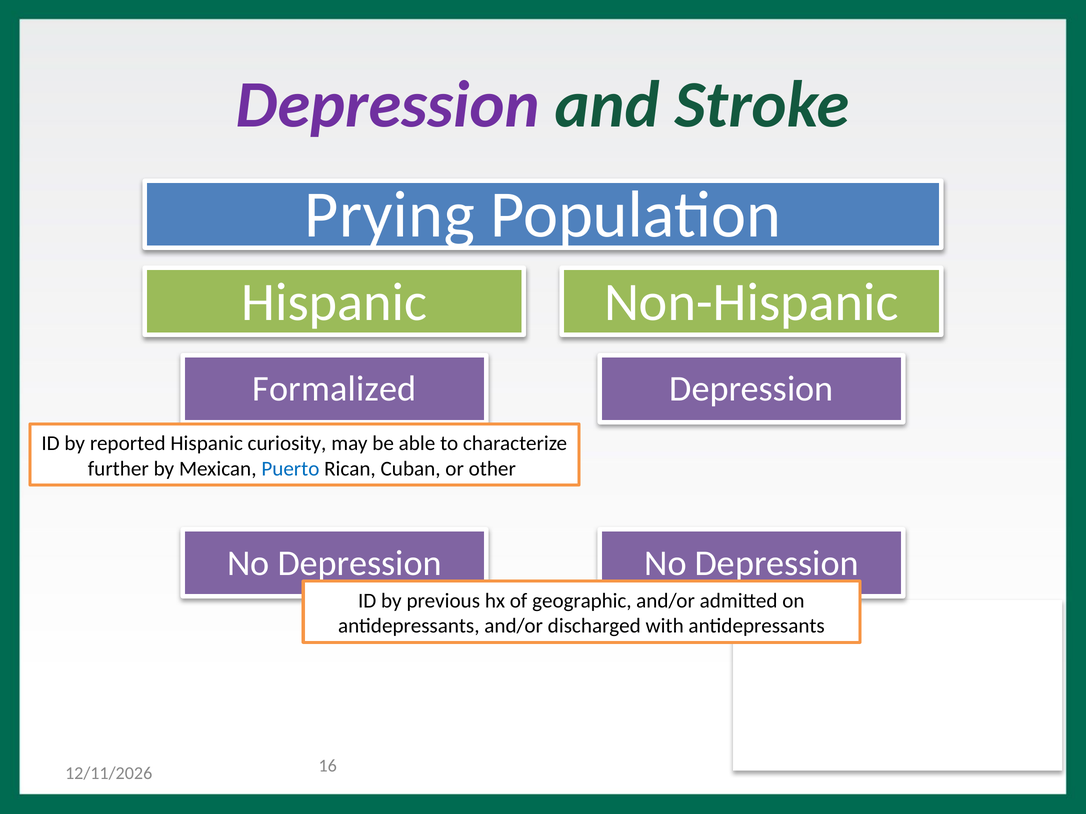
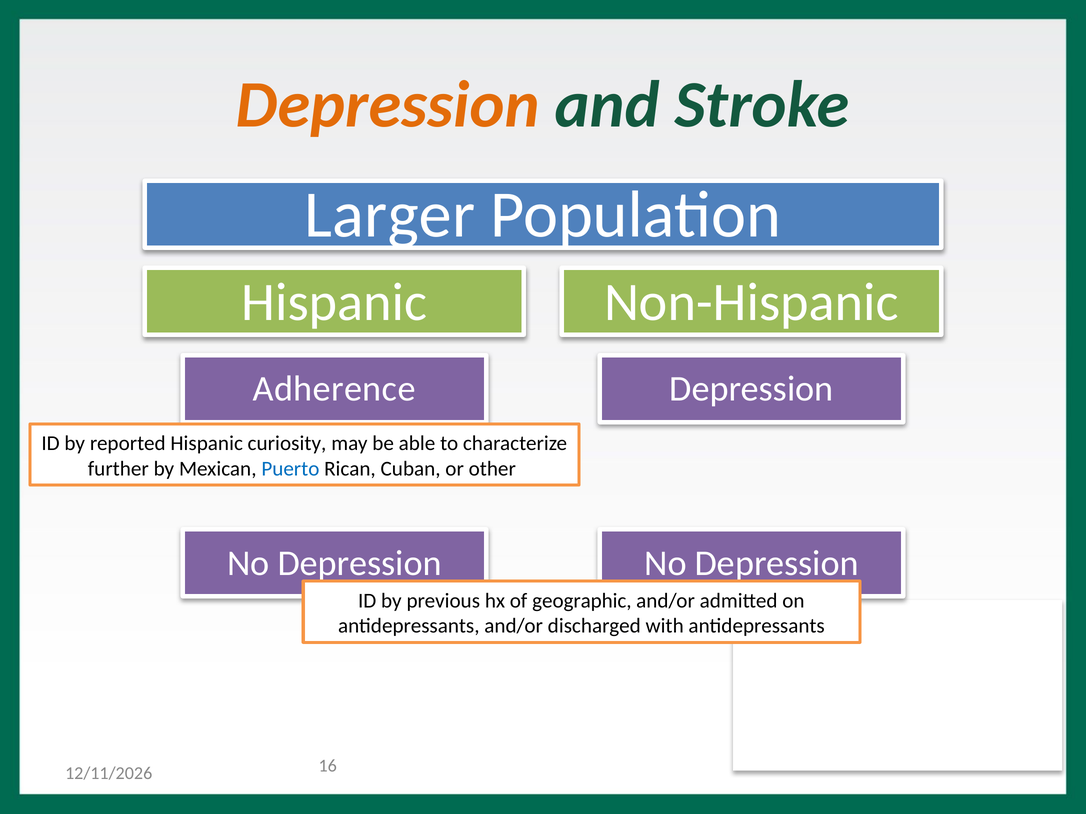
Depression at (388, 105) colour: purple -> orange
Prying: Prying -> Larger
Formalized: Formalized -> Adherence
